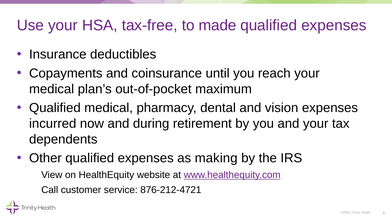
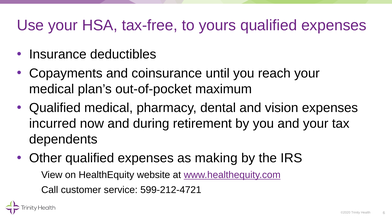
made: made -> yours
876-212-4721: 876-212-4721 -> 599-212-4721
